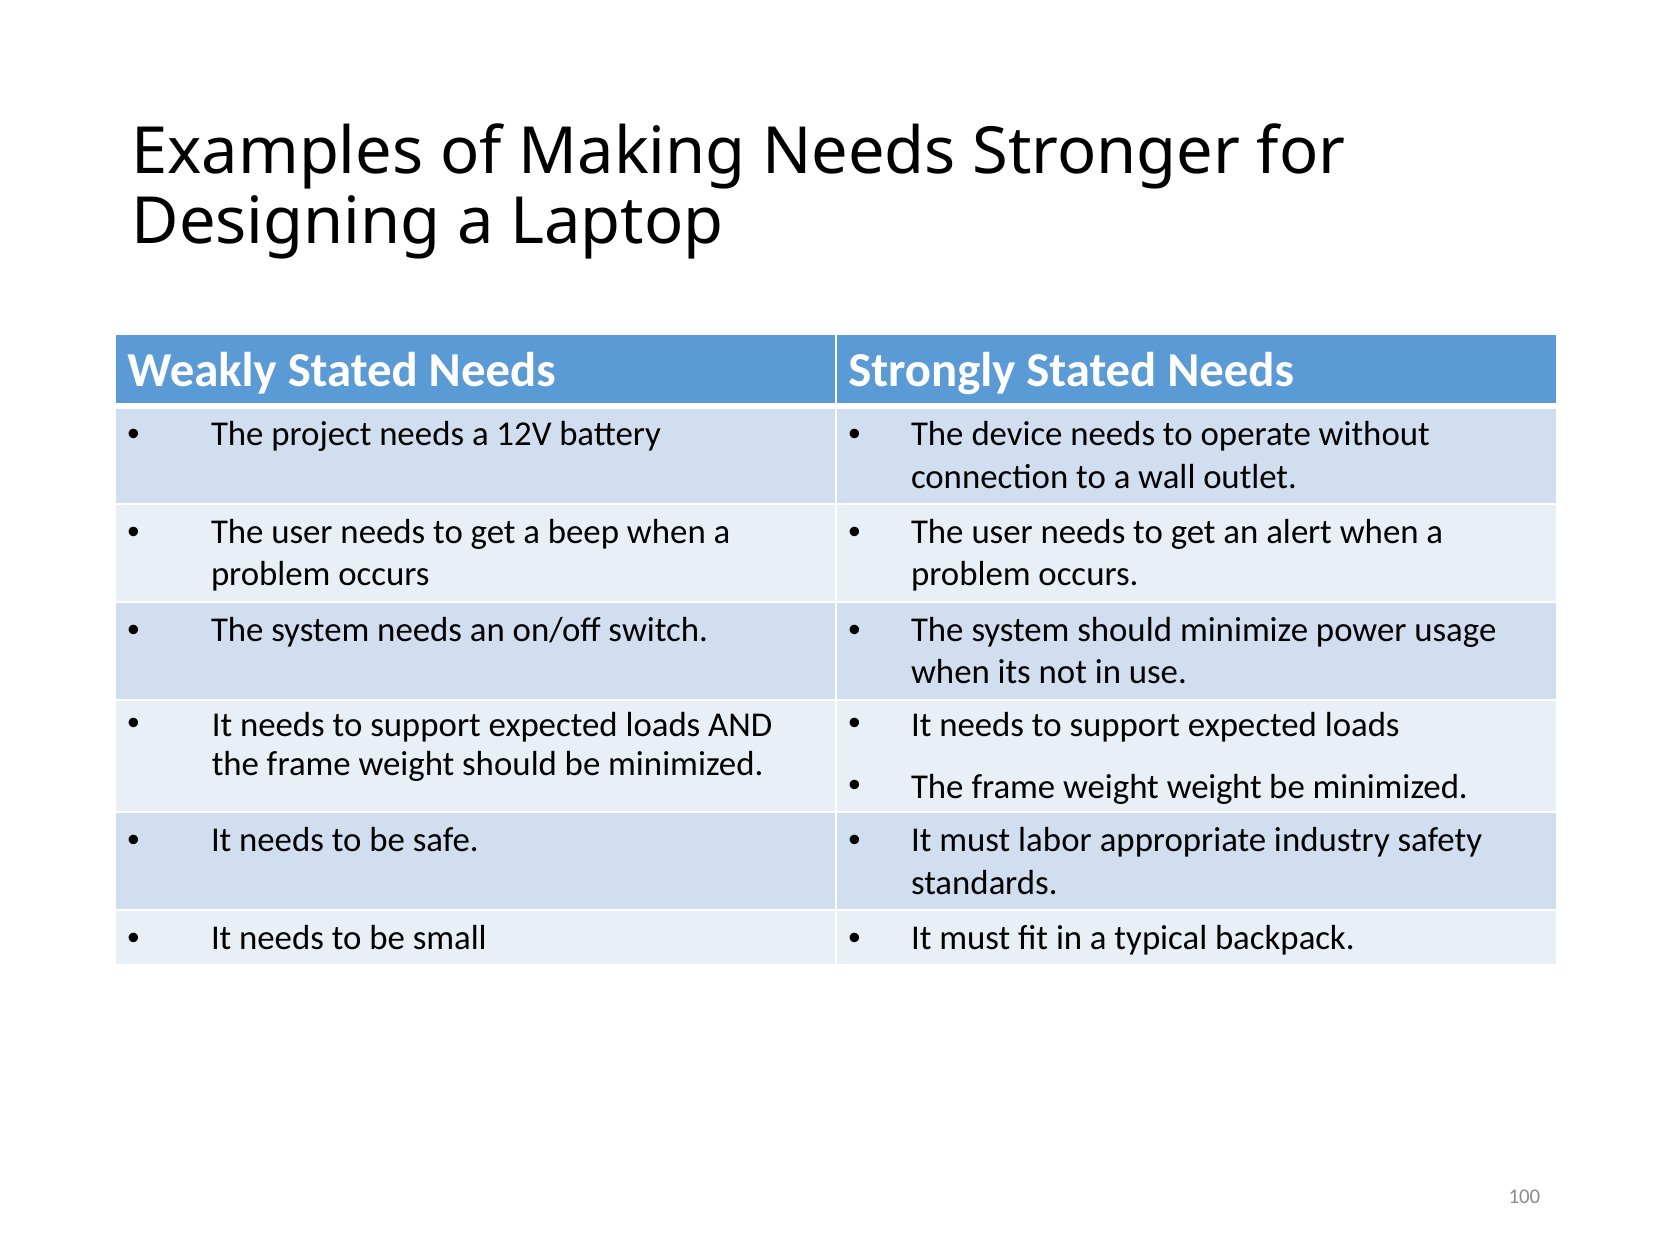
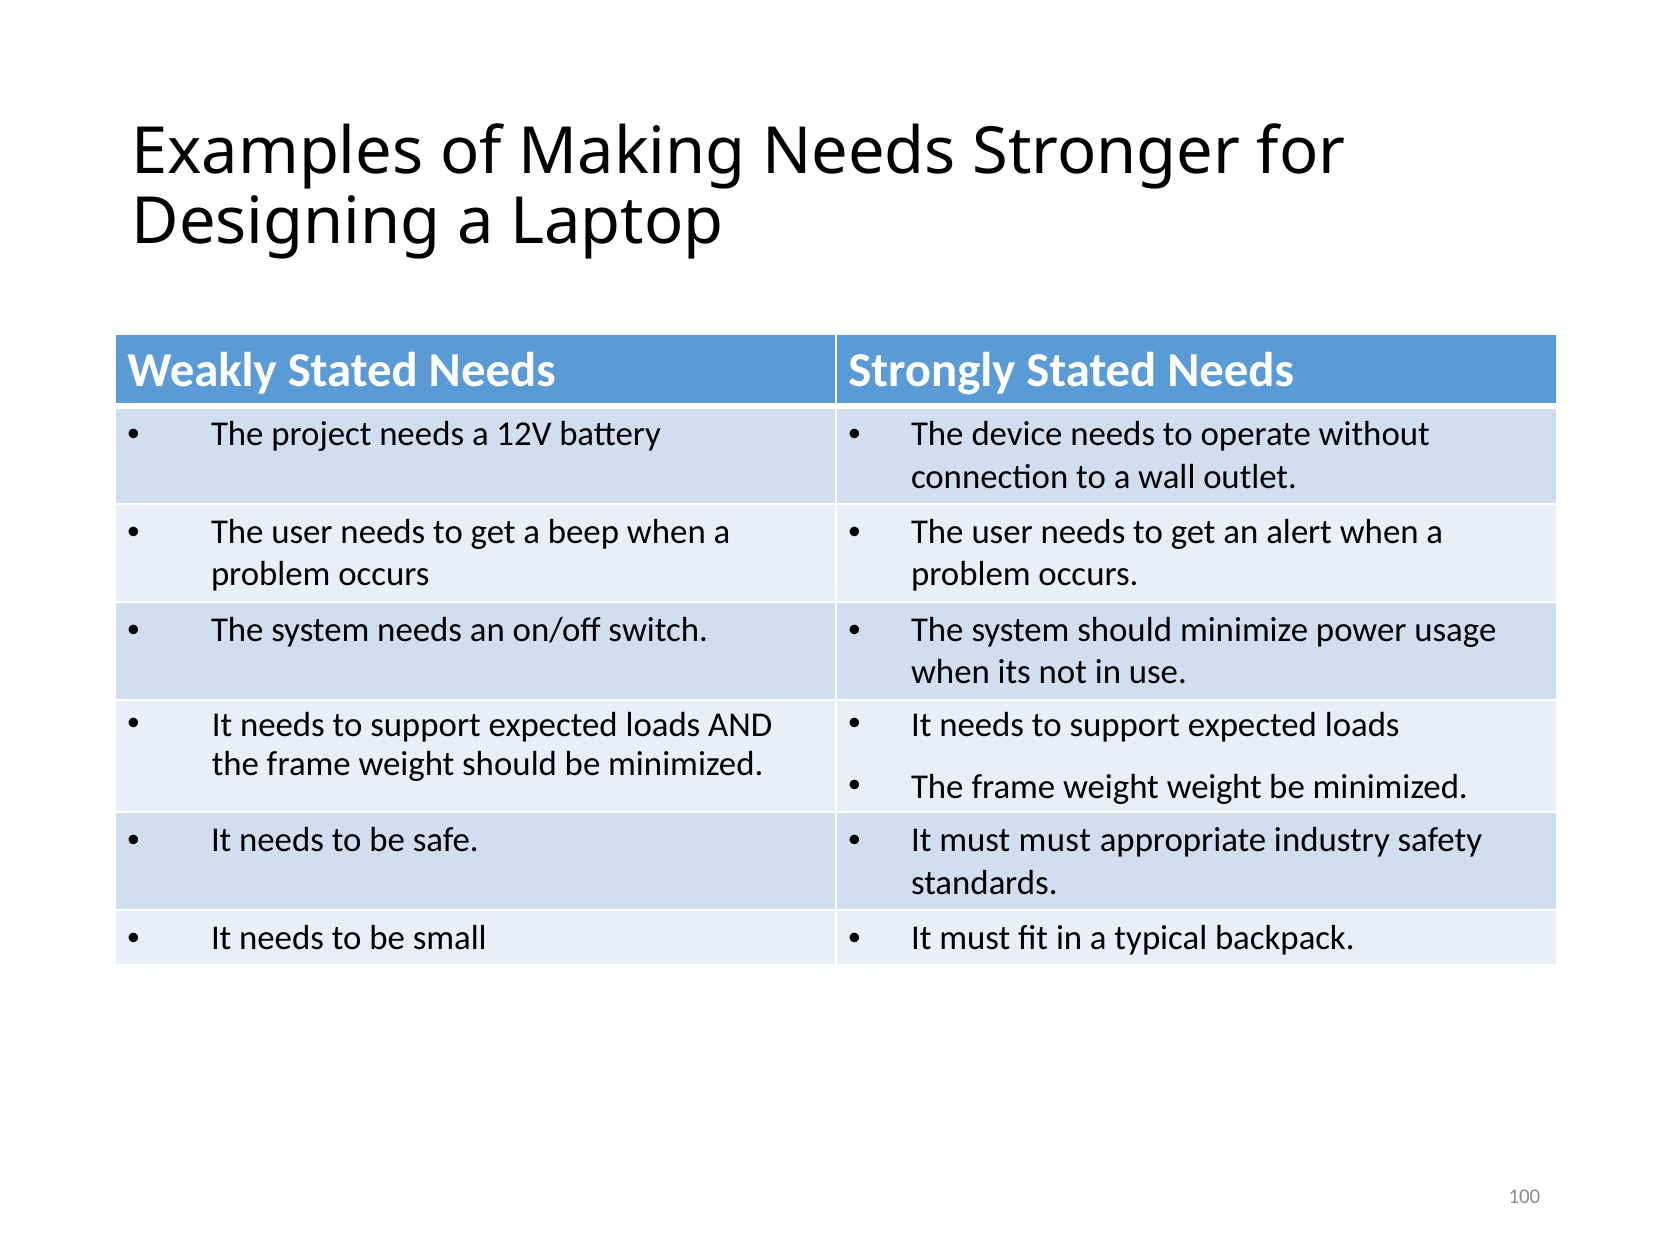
must labor: labor -> must
